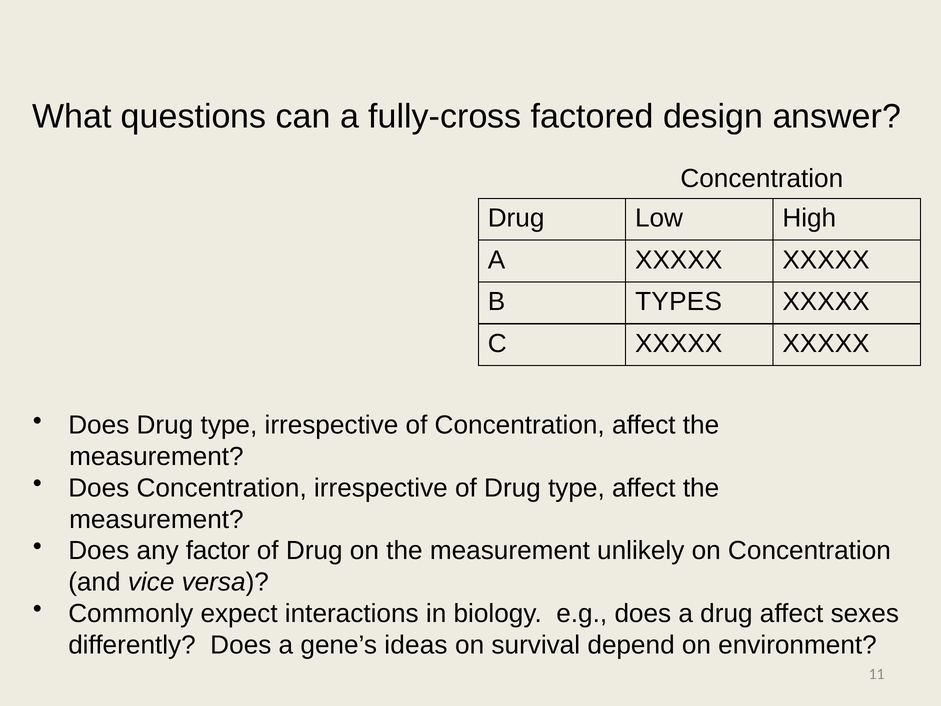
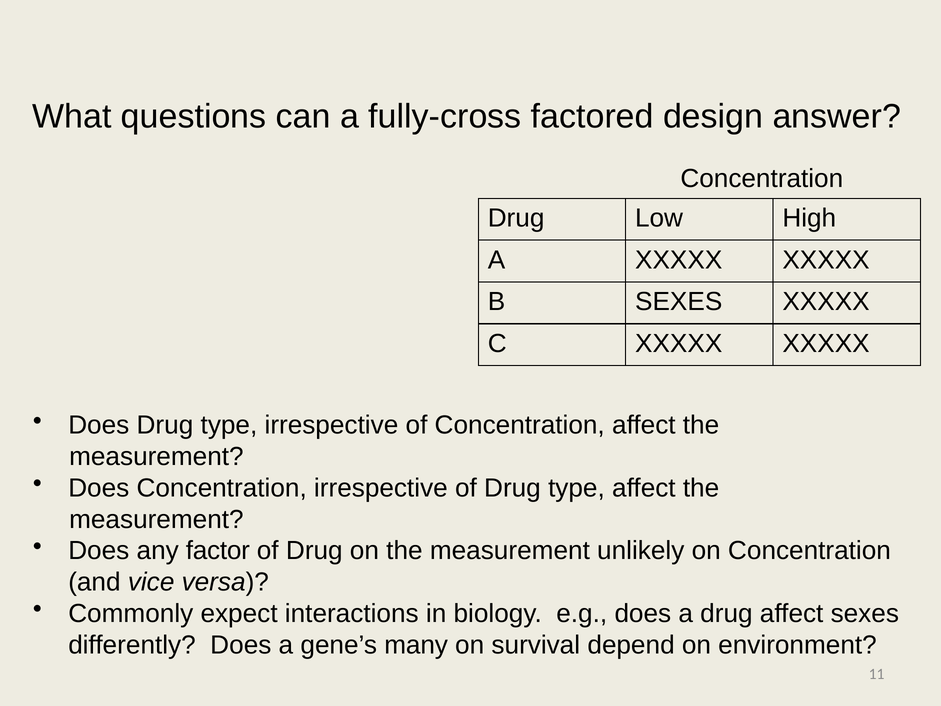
B TYPES: TYPES -> SEXES
ideas: ideas -> many
